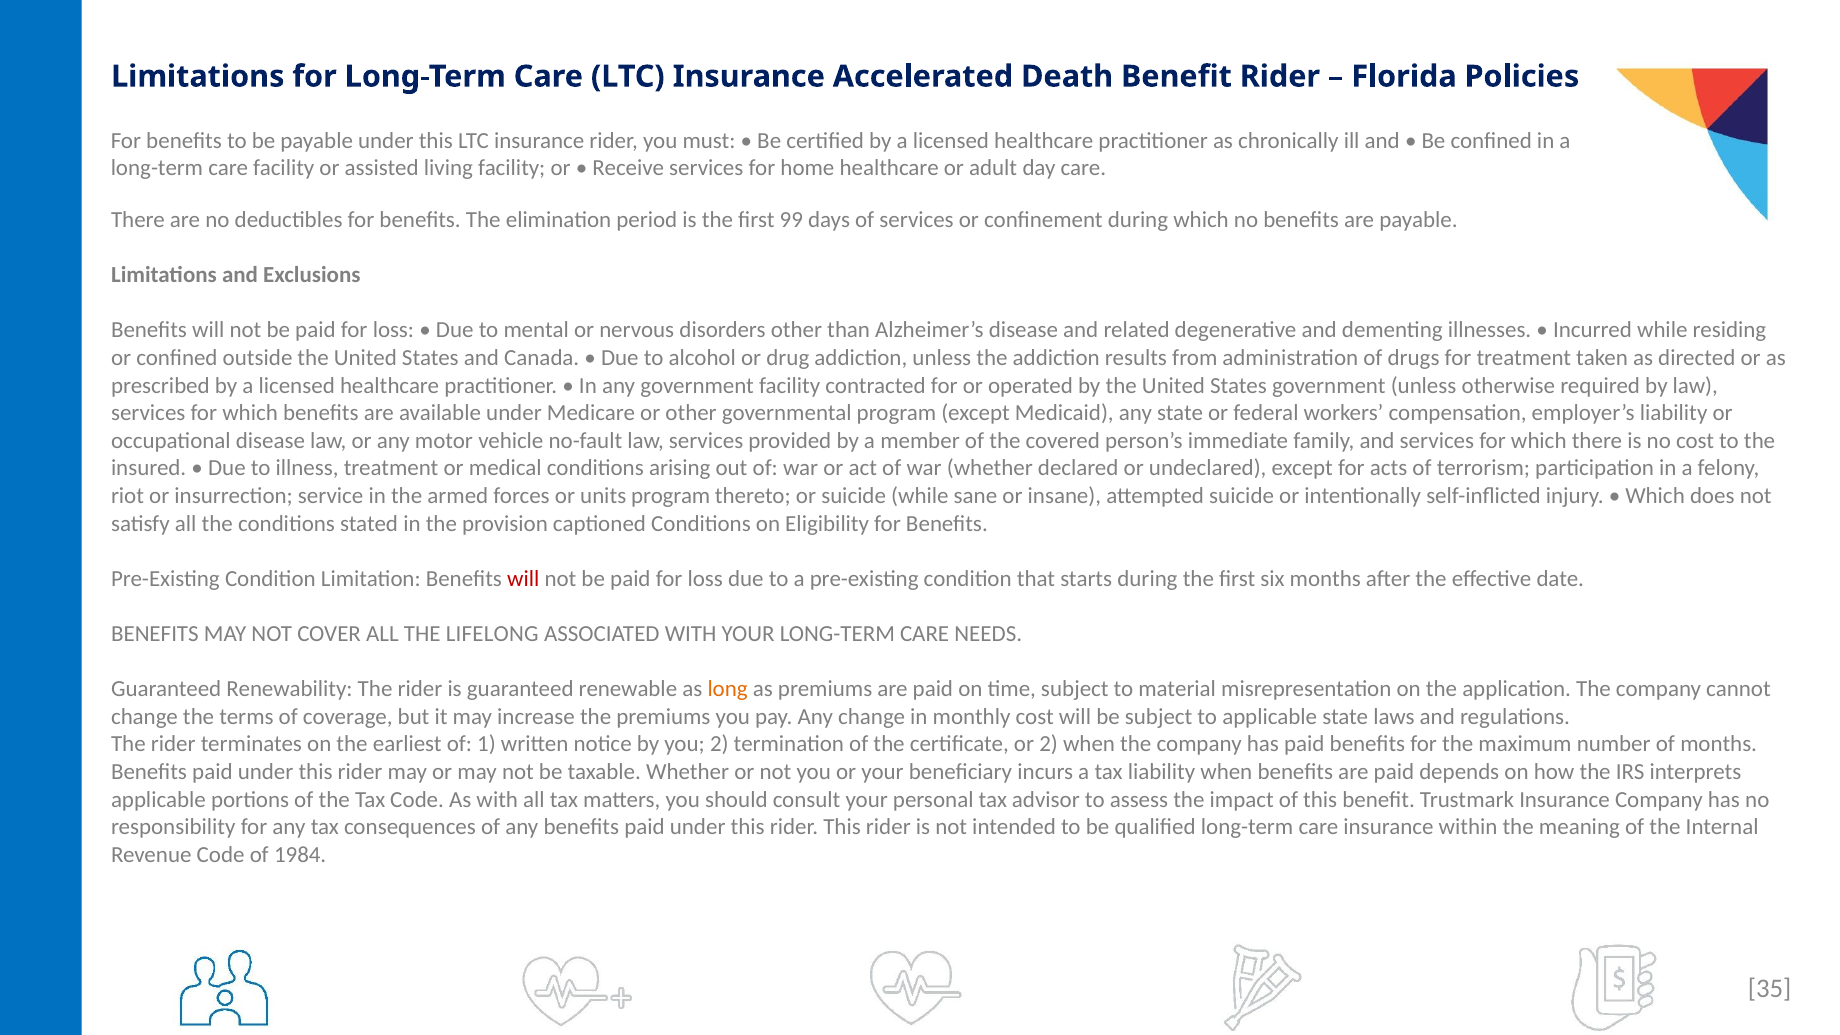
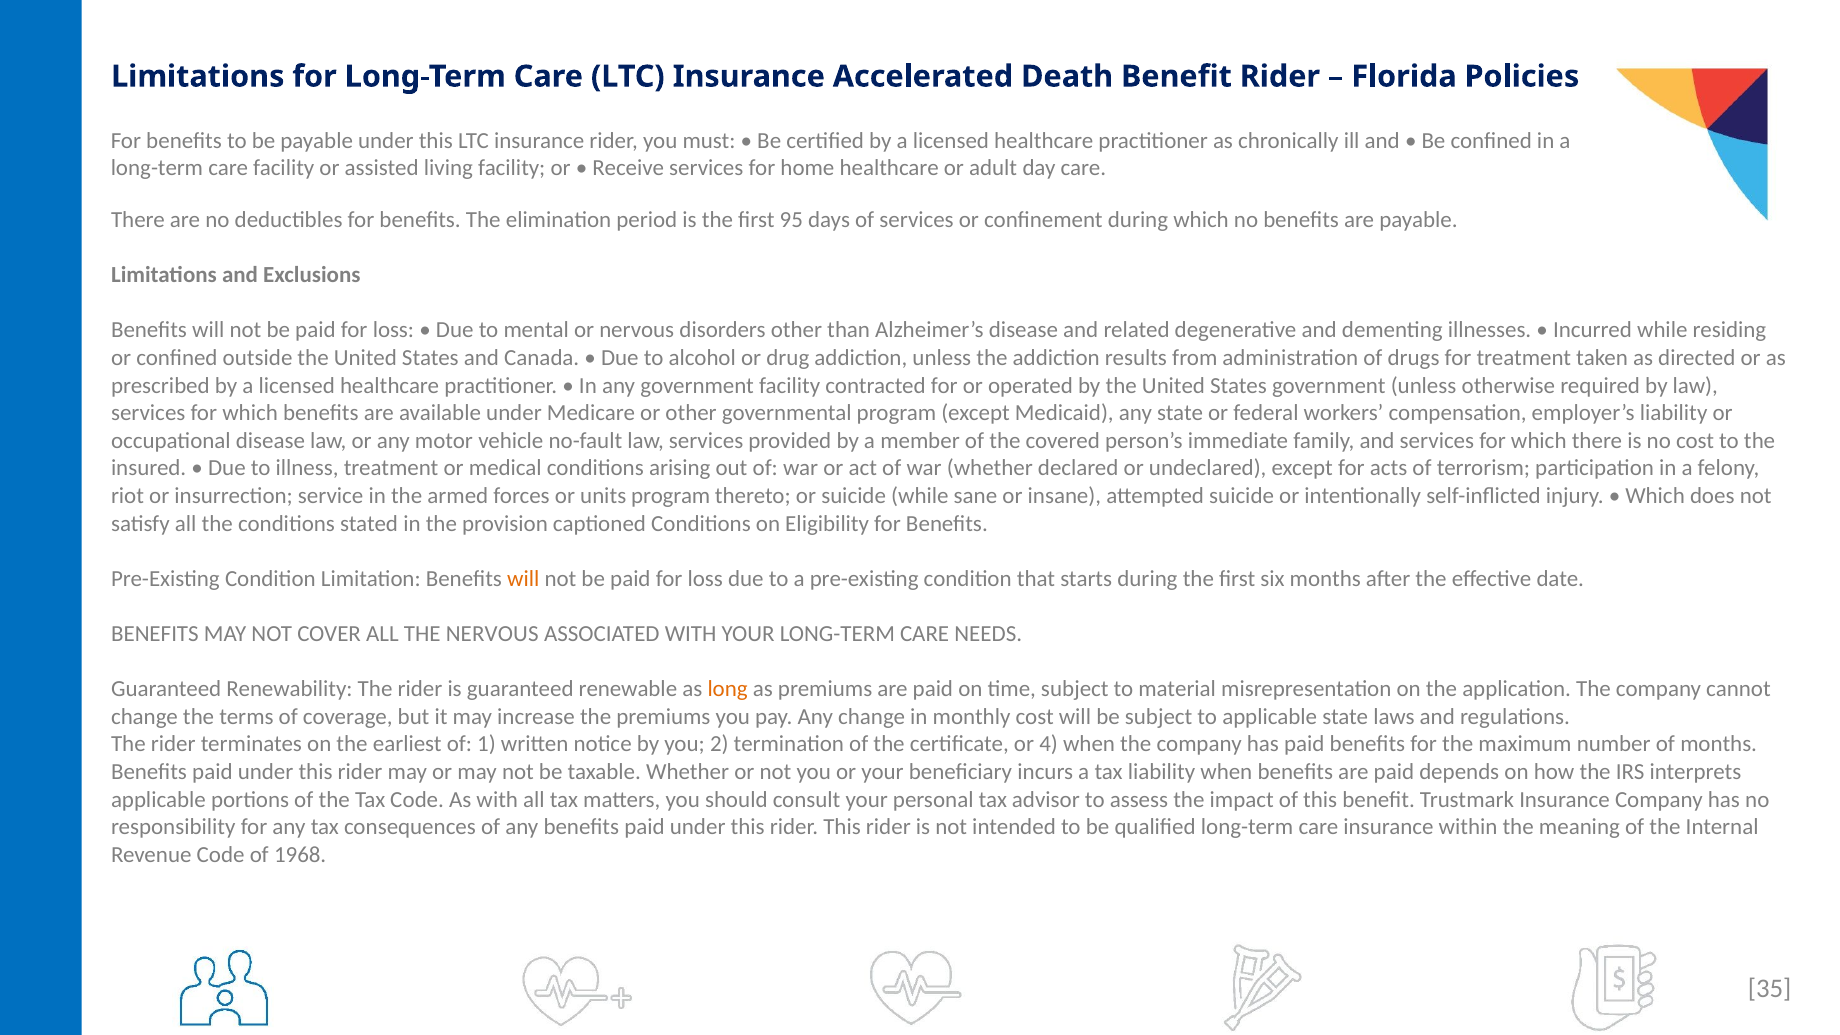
99: 99 -> 95
will at (523, 579) colour: red -> orange
THE LIFELONG: LIFELONG -> NERVOUS
or 2: 2 -> 4
1984: 1984 -> 1968
